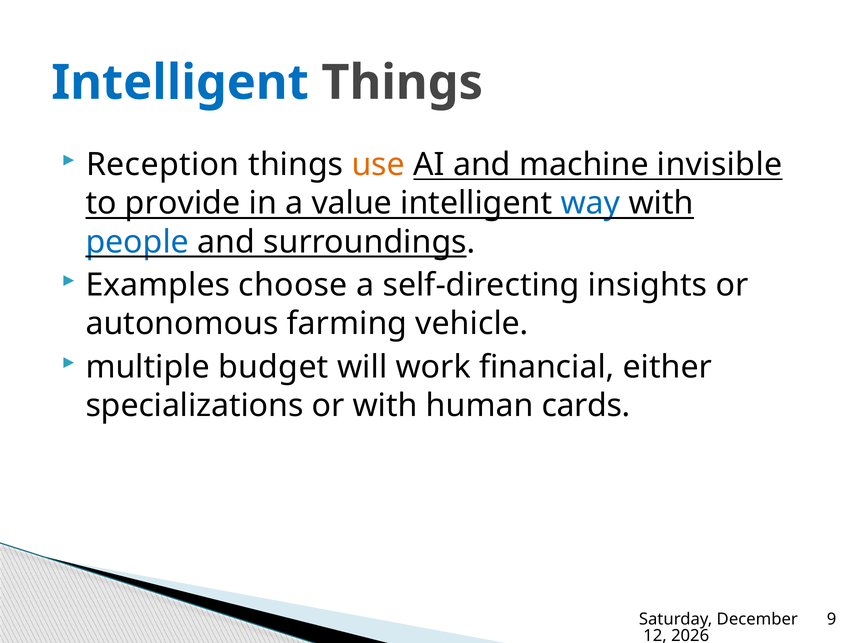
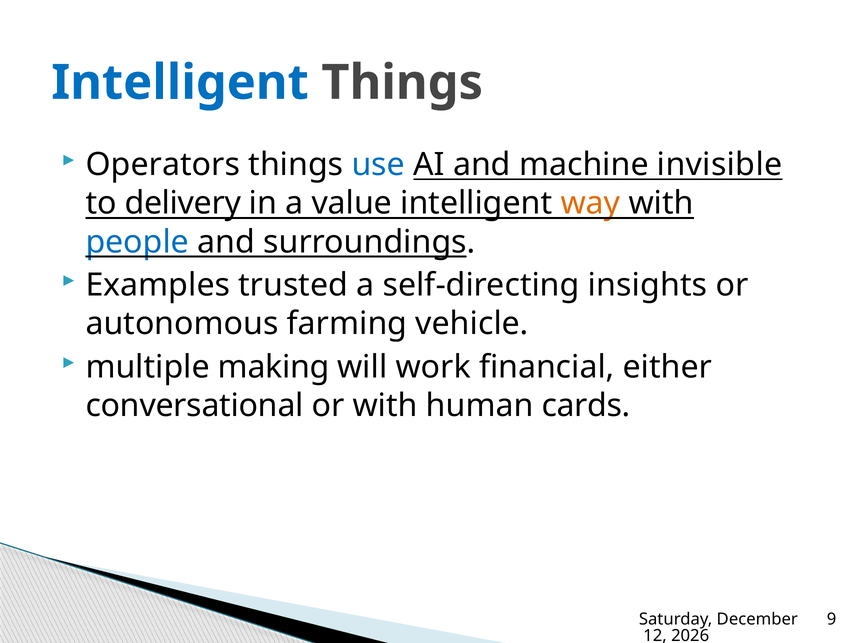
Reception: Reception -> Operators
use colour: orange -> blue
provide: provide -> delivery
way colour: blue -> orange
choose: choose -> trusted
budget: budget -> making
specializations: specializations -> conversational
